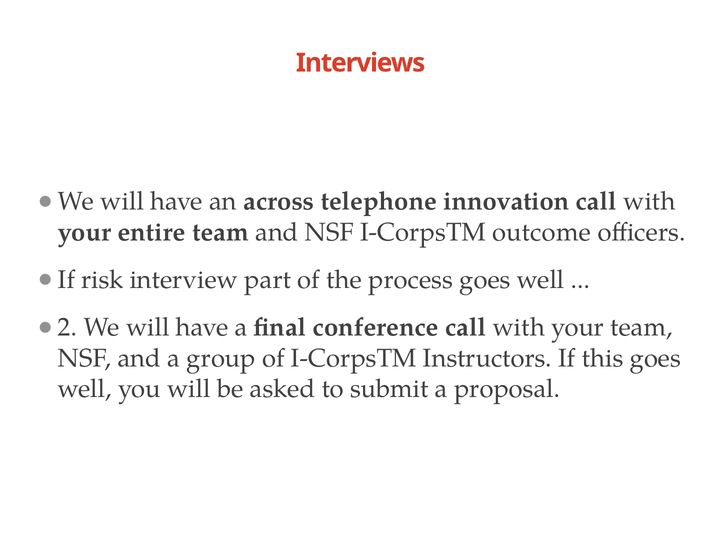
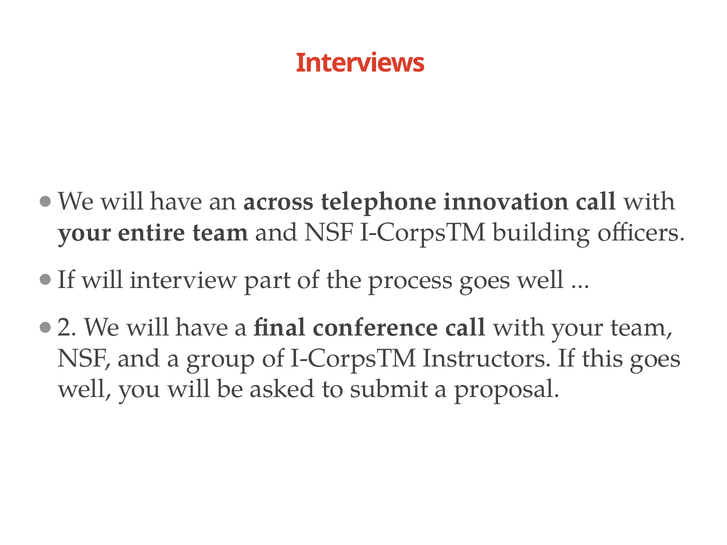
outcome: outcome -> building
If risk: risk -> will
